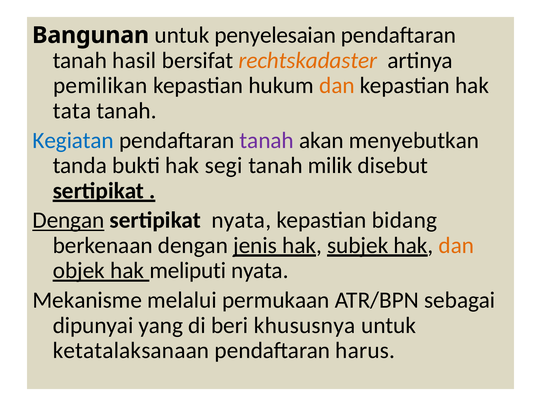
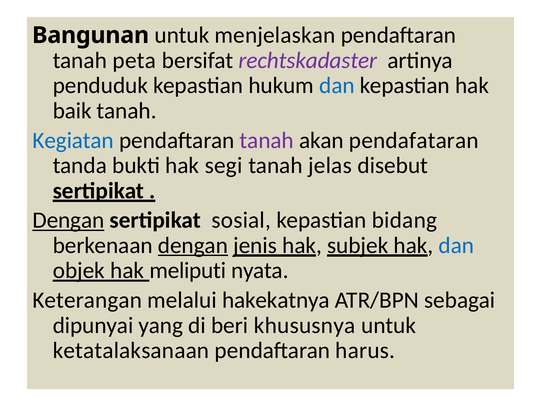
penyelesaian: penyelesaian -> menjelaskan
hasil: hasil -> peta
rechtskadaster colour: orange -> purple
pemilikan: pemilikan -> penduduk
dan at (337, 86) colour: orange -> blue
tata: tata -> baik
menyebutkan: menyebutkan -> pendafataran
milik: milik -> jelas
sertipikat nyata: nyata -> sosial
dengan at (193, 245) underline: none -> present
dan at (456, 245) colour: orange -> blue
Mekanisme: Mekanisme -> Keterangan
permukaan: permukaan -> hakekatnya
